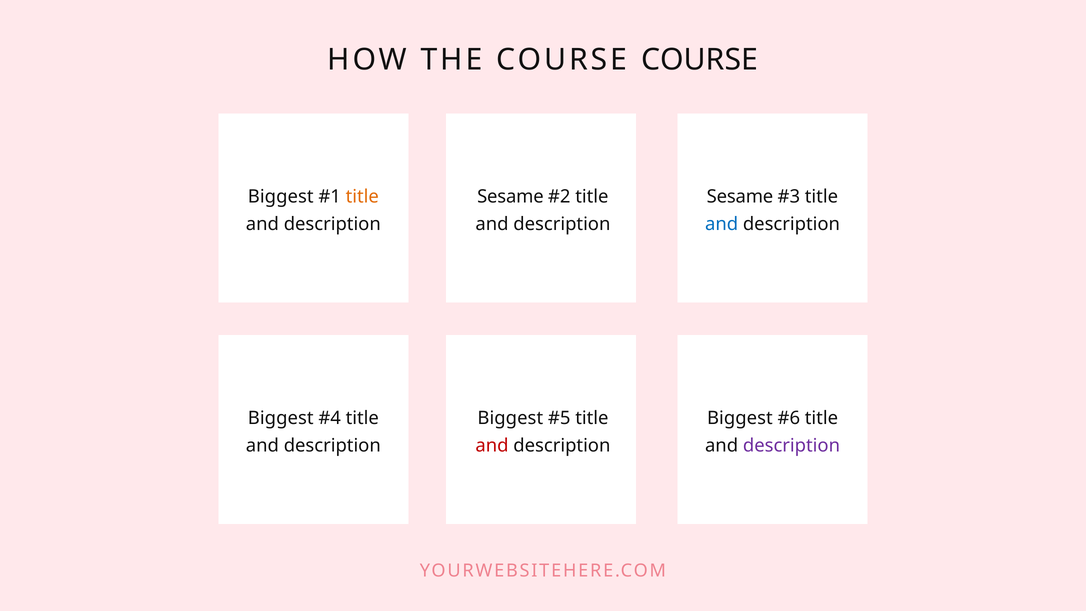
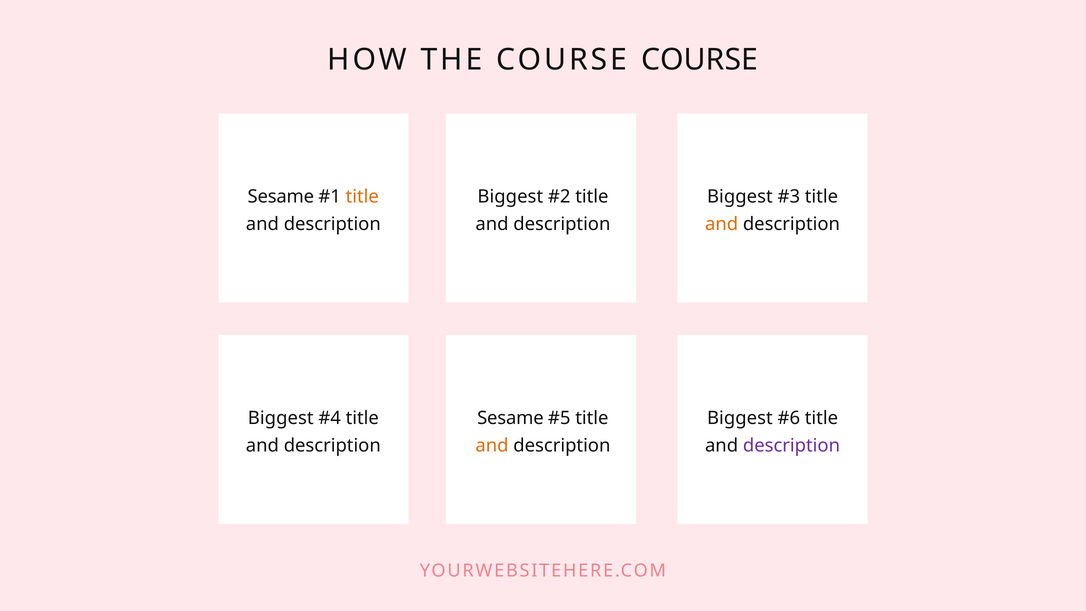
Biggest at (281, 197): Biggest -> Sesame
Sesame at (510, 197): Sesame -> Biggest
Sesame at (740, 197): Sesame -> Biggest
and at (722, 224) colour: blue -> orange
Biggest at (510, 418): Biggest -> Sesame
and at (492, 446) colour: red -> orange
